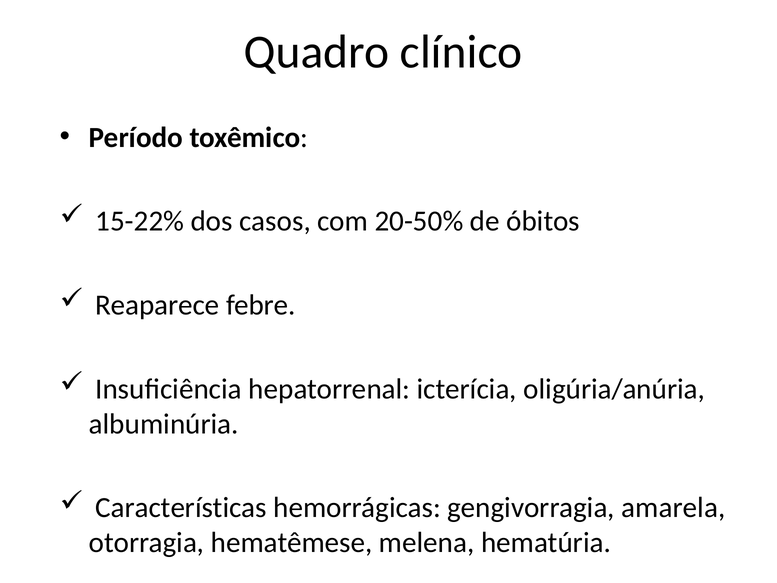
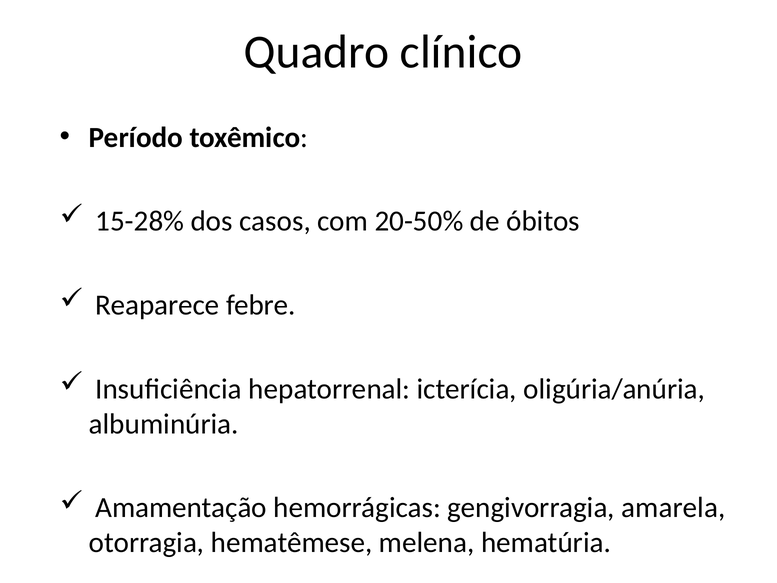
15-22%: 15-22% -> 15-28%
Características: Características -> Amamentação
